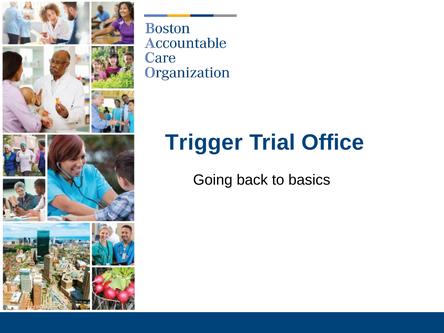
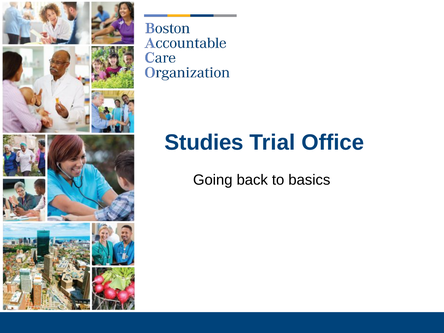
Trigger: Trigger -> Studies
